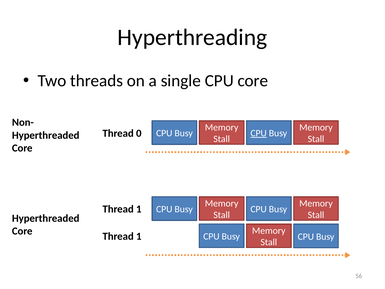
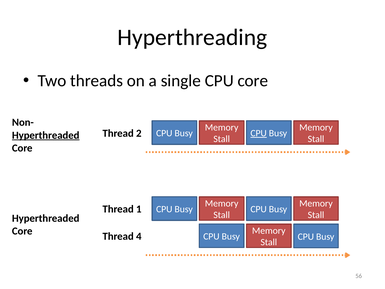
0: 0 -> 2
Hyperthreaded at (46, 135) underline: none -> present
1 at (139, 236): 1 -> 4
